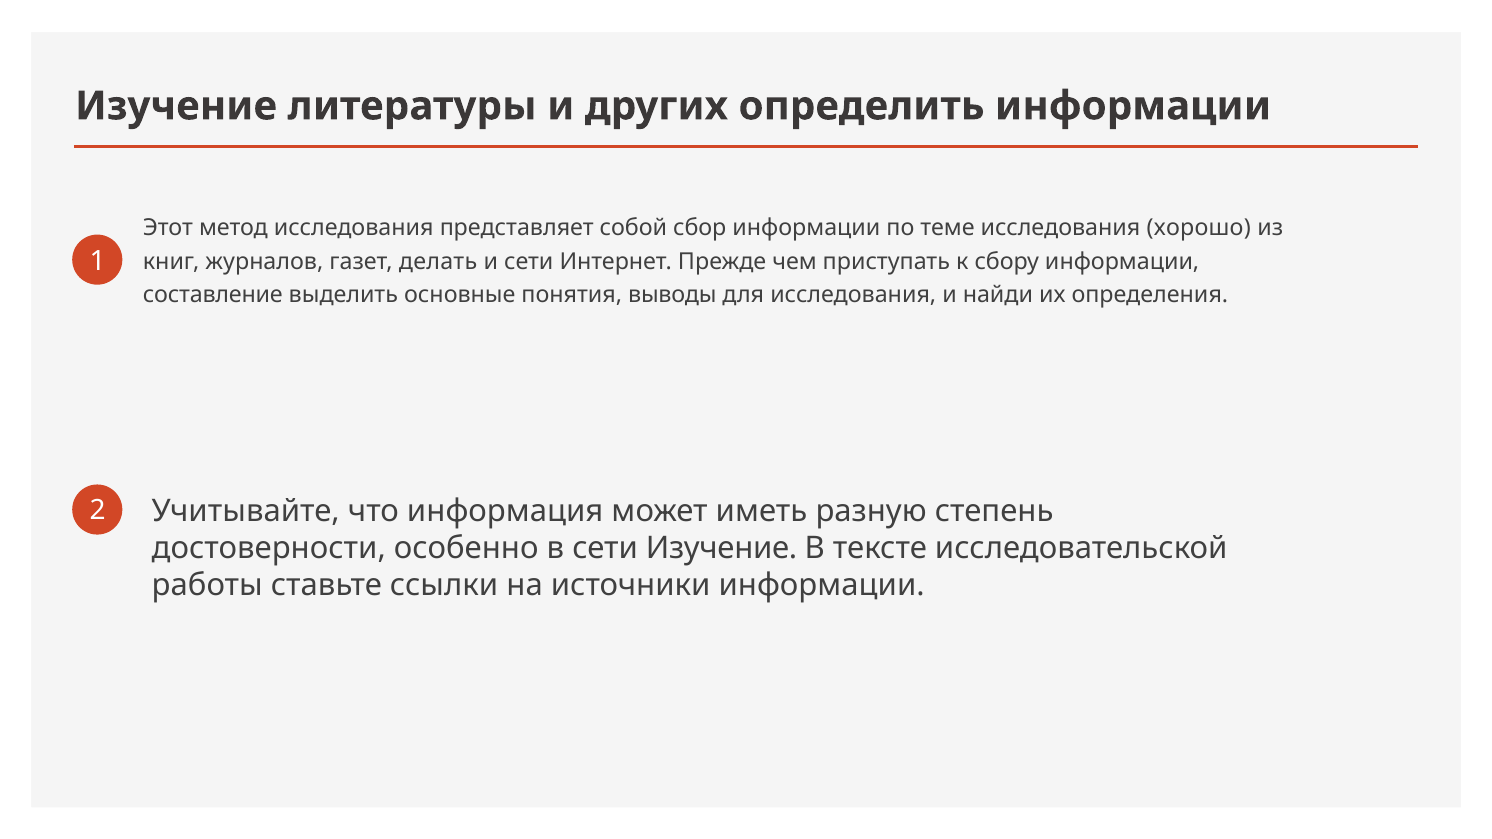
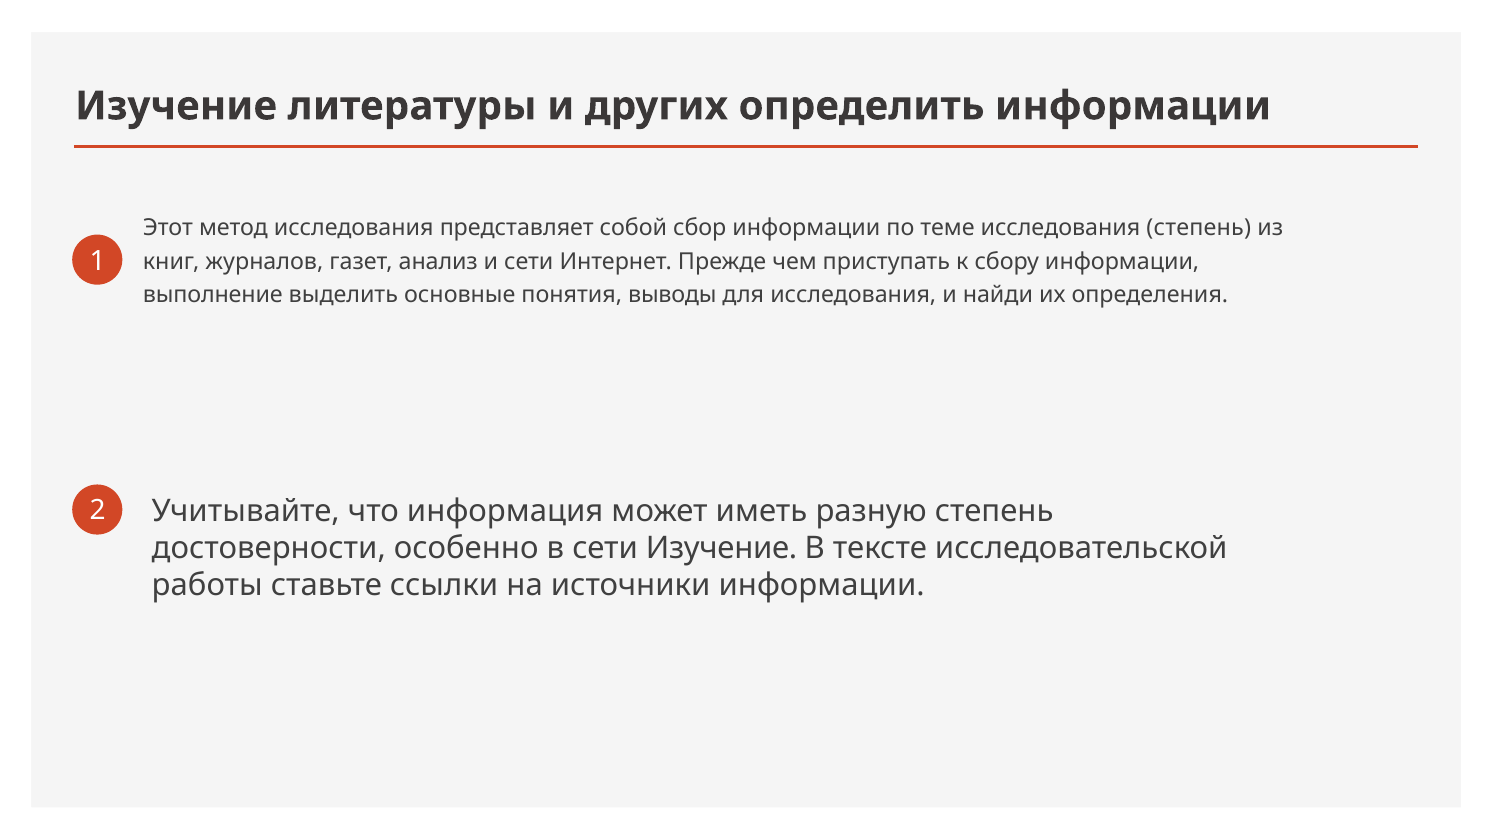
исследования хорошо: хорошо -> степень
делать: делать -> анализ
составление: составление -> выполнение
